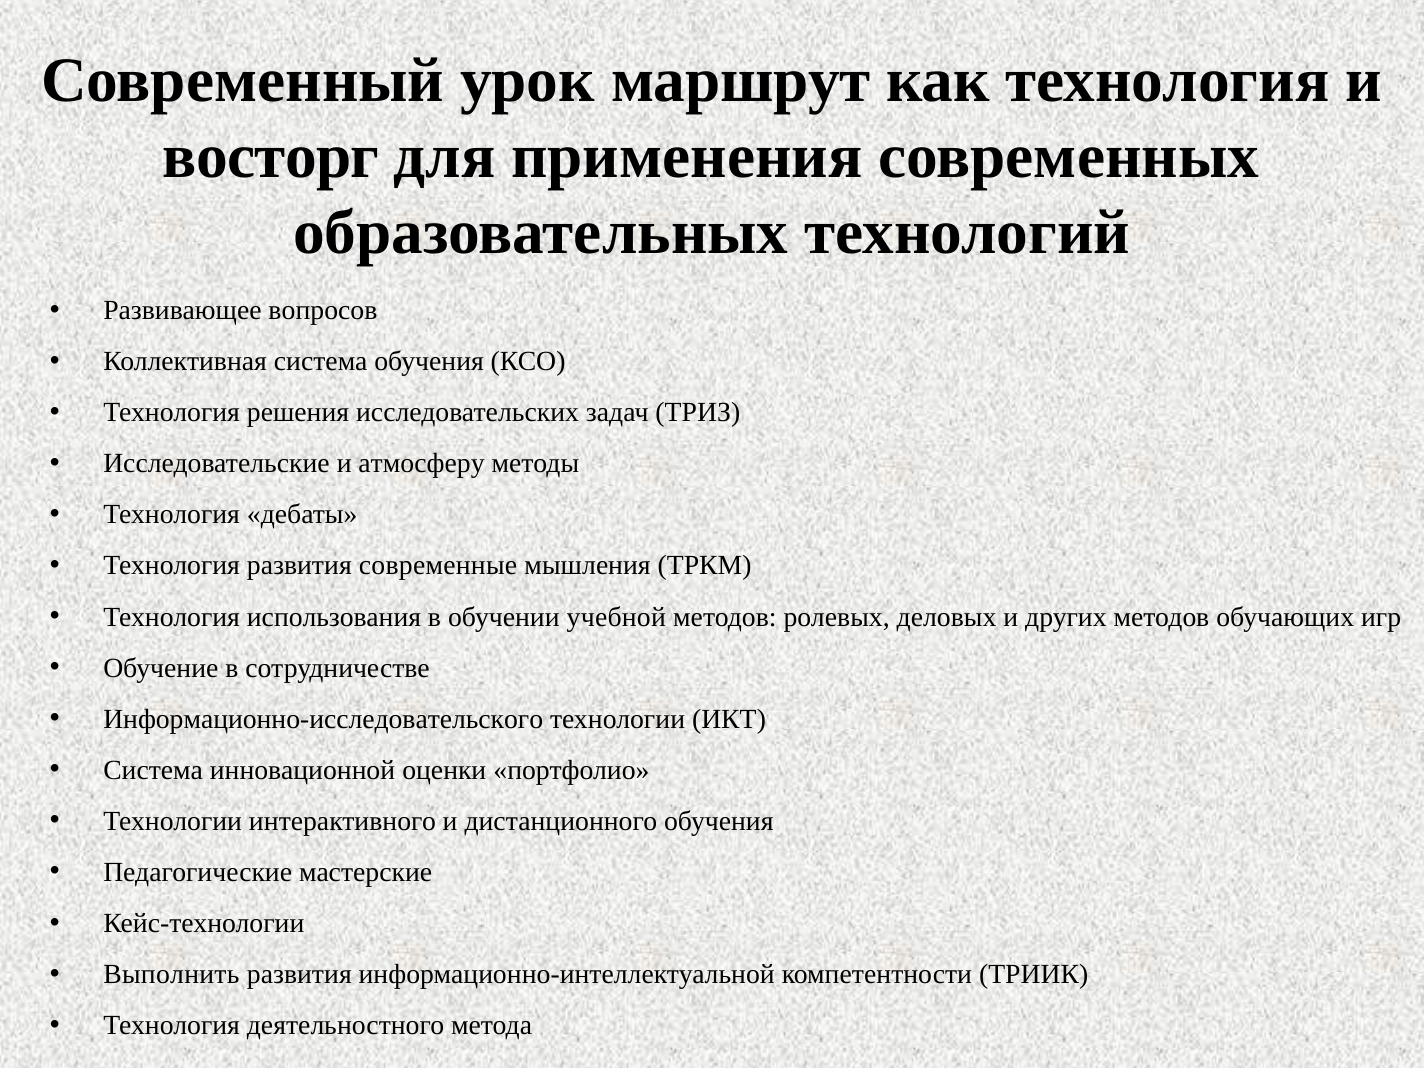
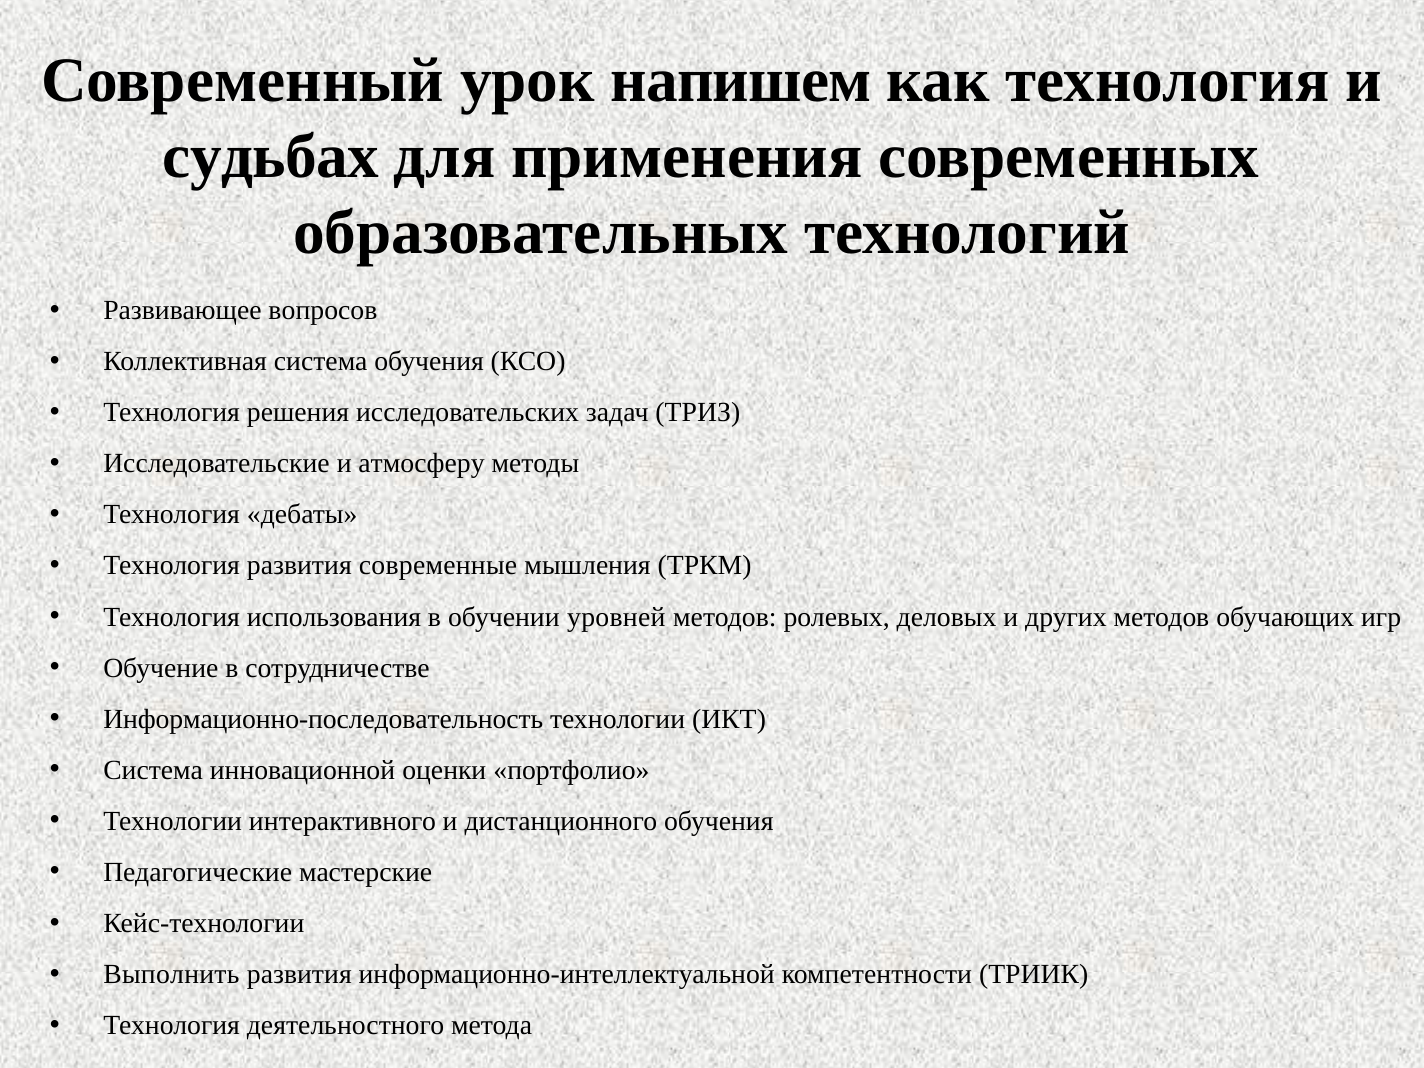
маршрут: маршрут -> напишем
восторг: восторг -> судьбах
учебной: учебной -> уровней
Информационно-исследовательского: Информационно-исследовательского -> Информационно-последовательность
